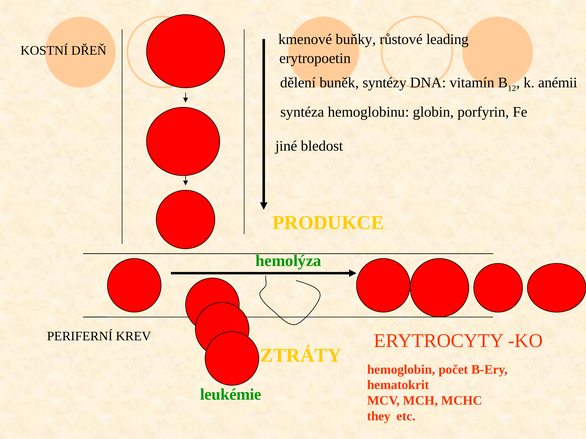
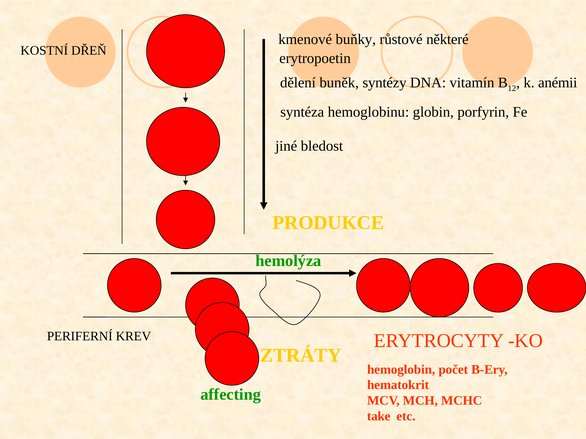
leading: leading -> některé
leukémie: leukémie -> affecting
they: they -> take
